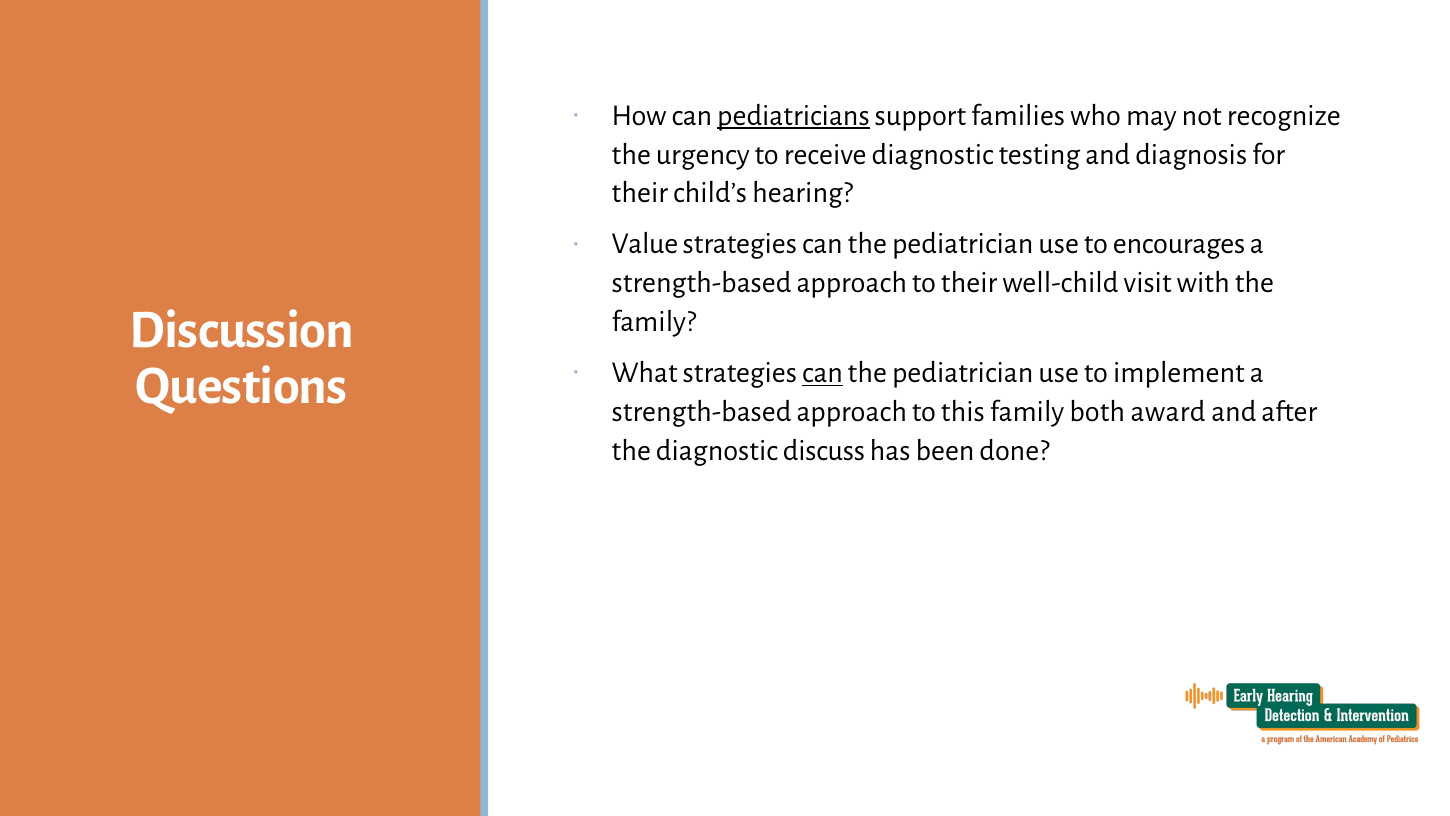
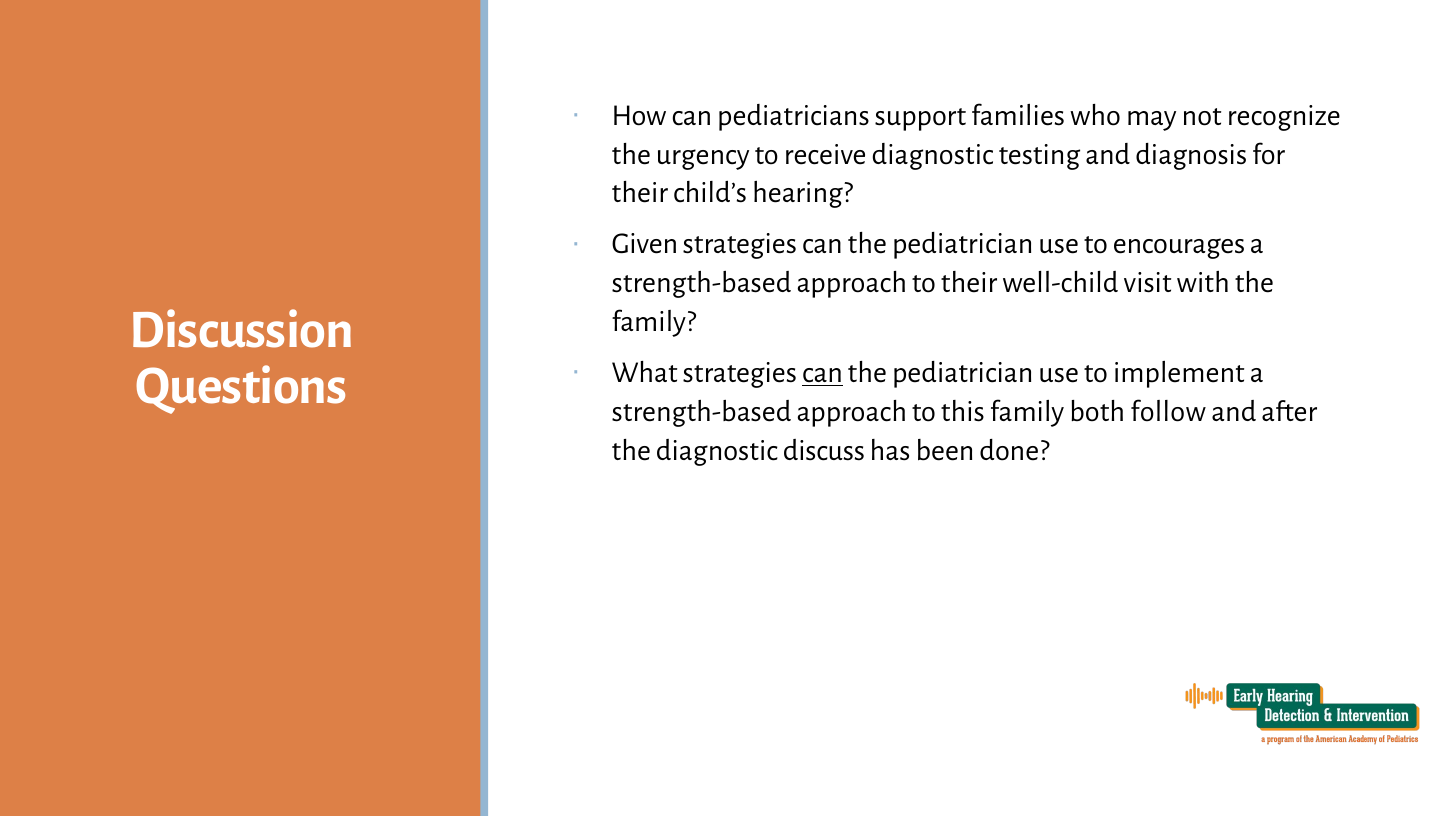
pediatricians underline: present -> none
Value: Value -> Given
award: award -> follow
